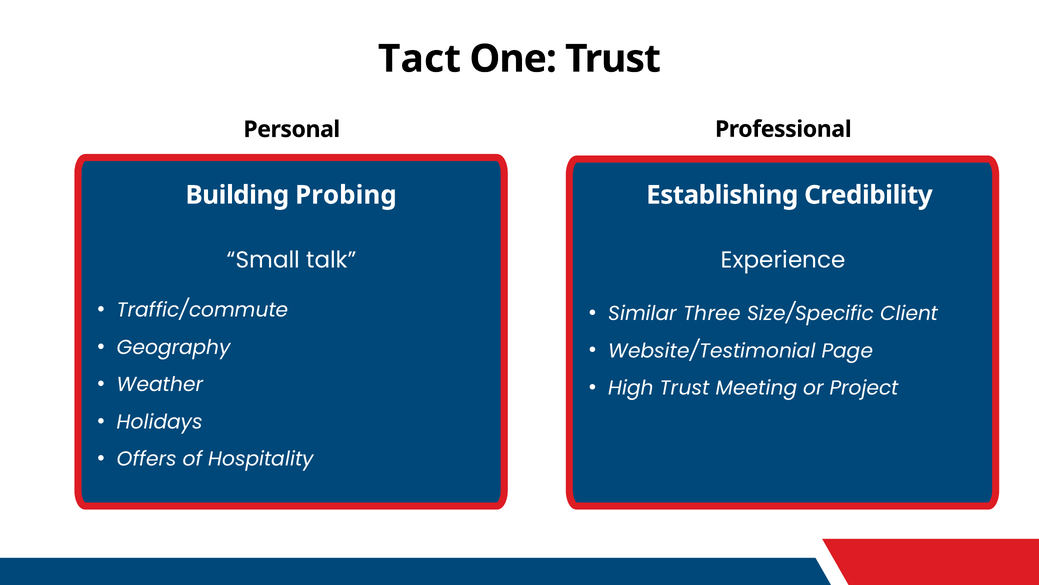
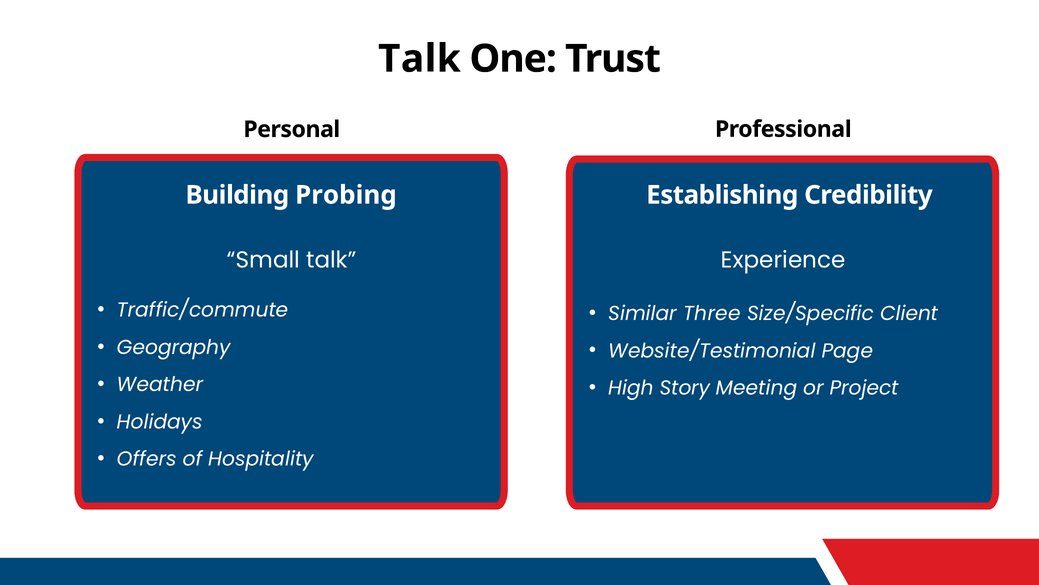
Tact at (420, 59): Tact -> Talk
High Trust: Trust -> Story
